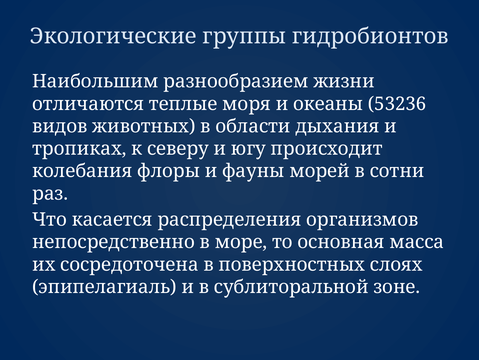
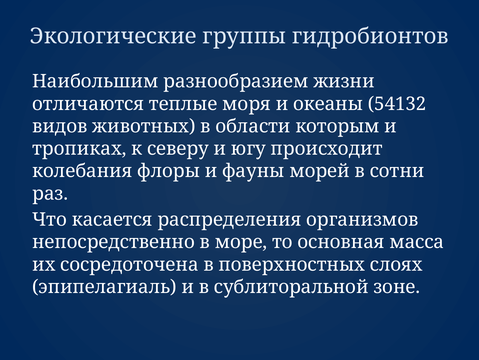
53236: 53236 -> 54132
дыхания: дыхания -> которым
